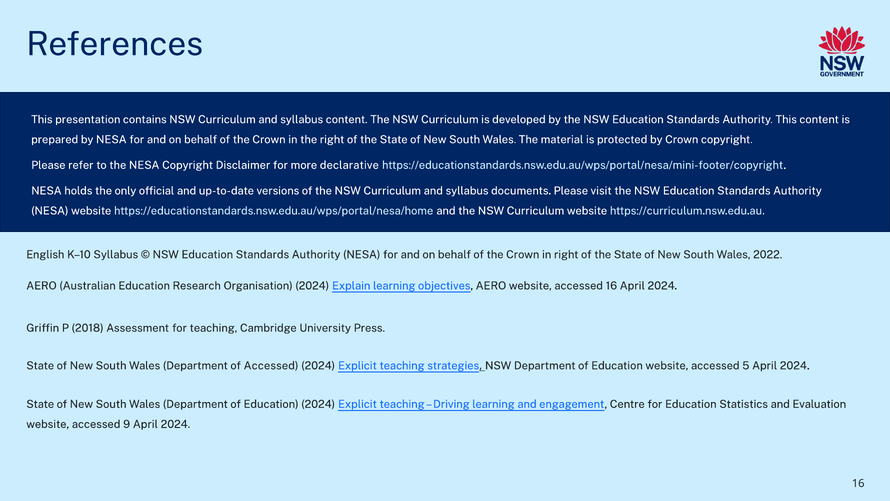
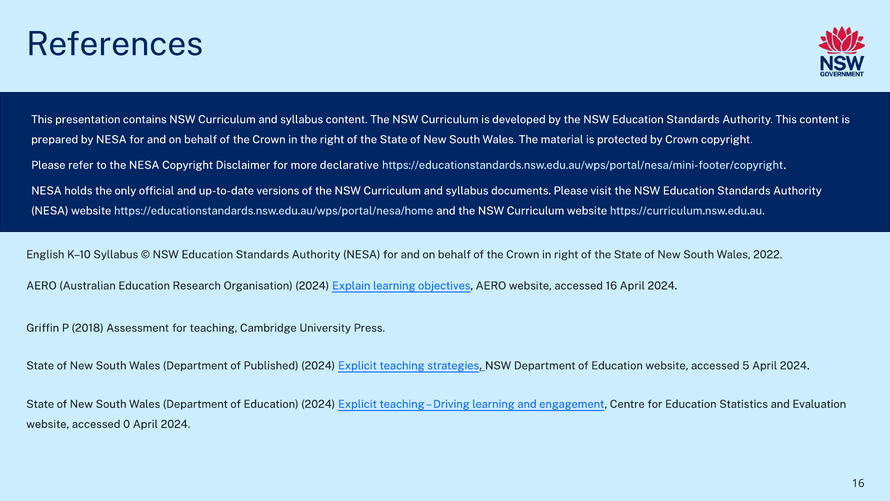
of Accessed: Accessed -> Published
9: 9 -> 0
